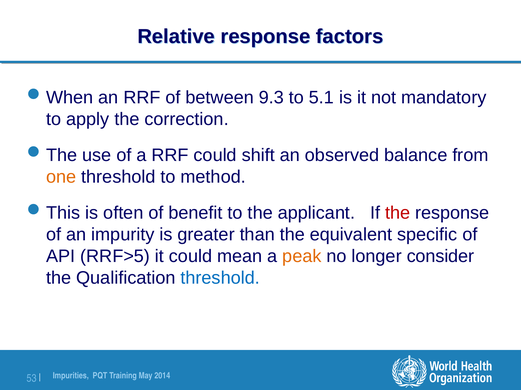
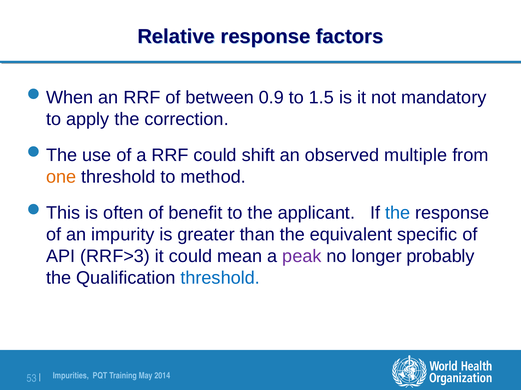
9.3: 9.3 -> 0.9
5.1: 5.1 -> 1.5
balance: balance -> multiple
the at (398, 213) colour: red -> blue
RRF>5: RRF>5 -> RRF>3
peak colour: orange -> purple
consider: consider -> probably
